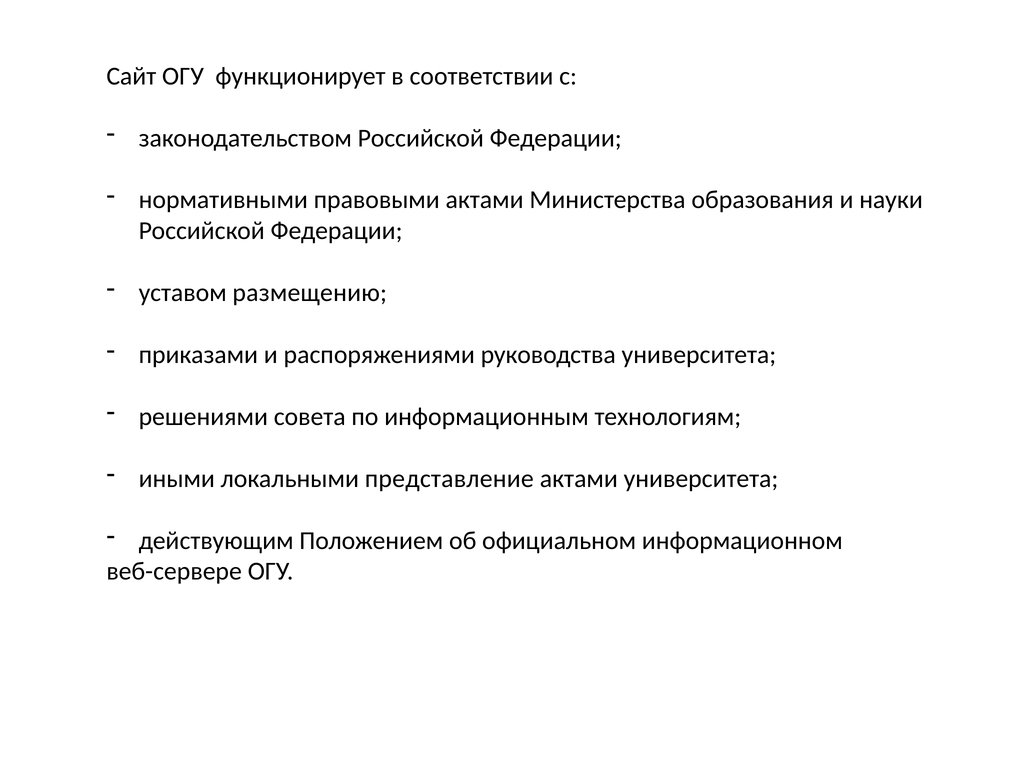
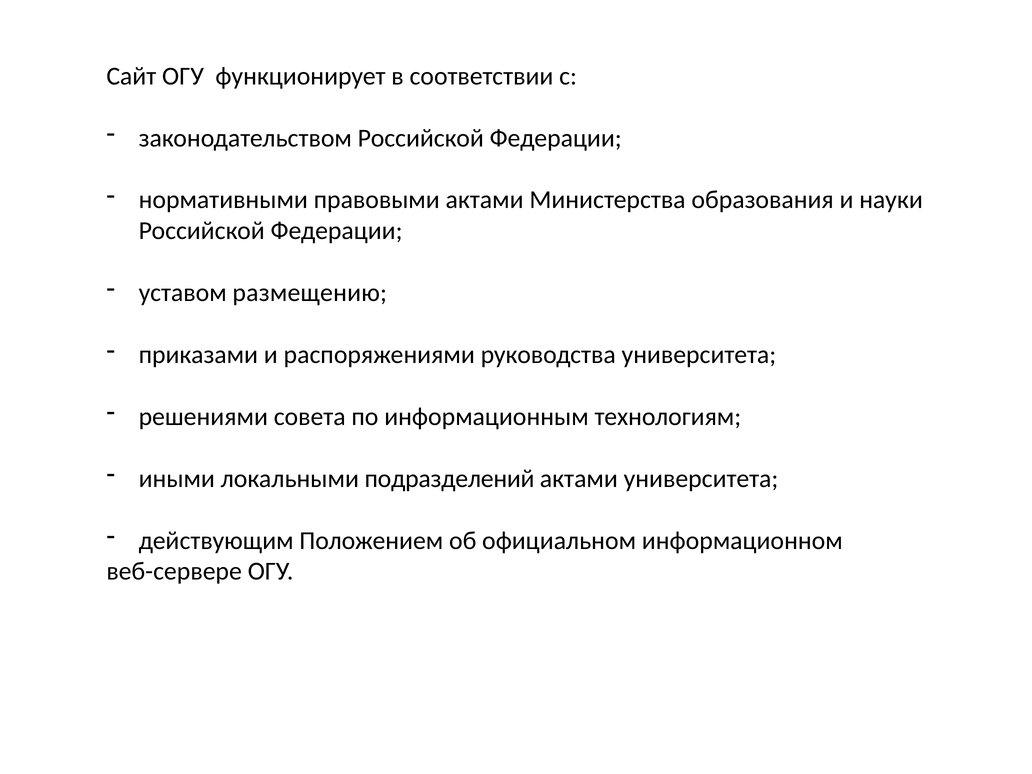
представление: представление -> подразделений
